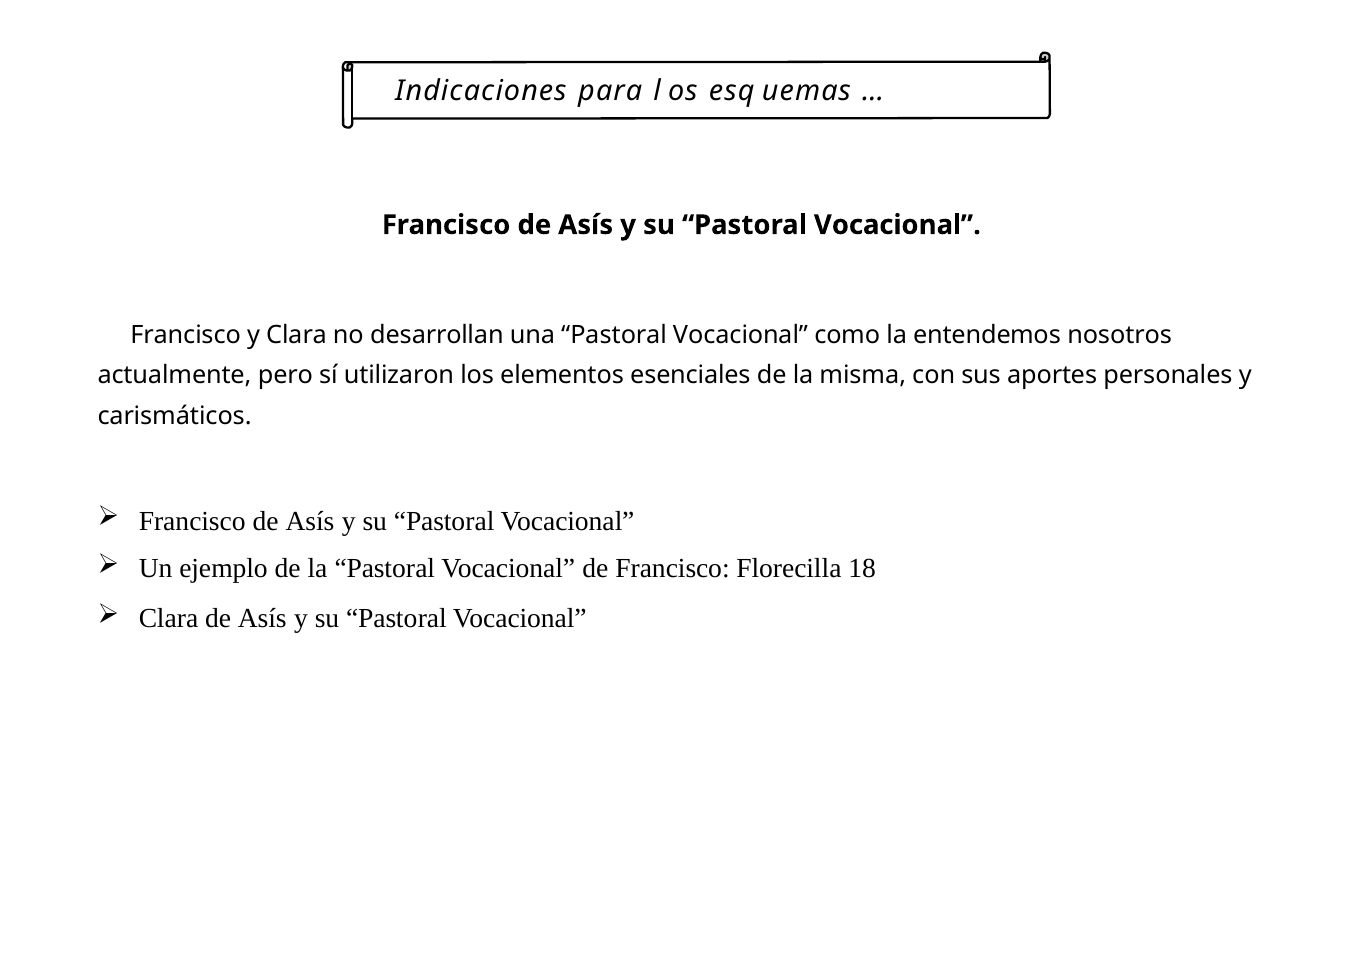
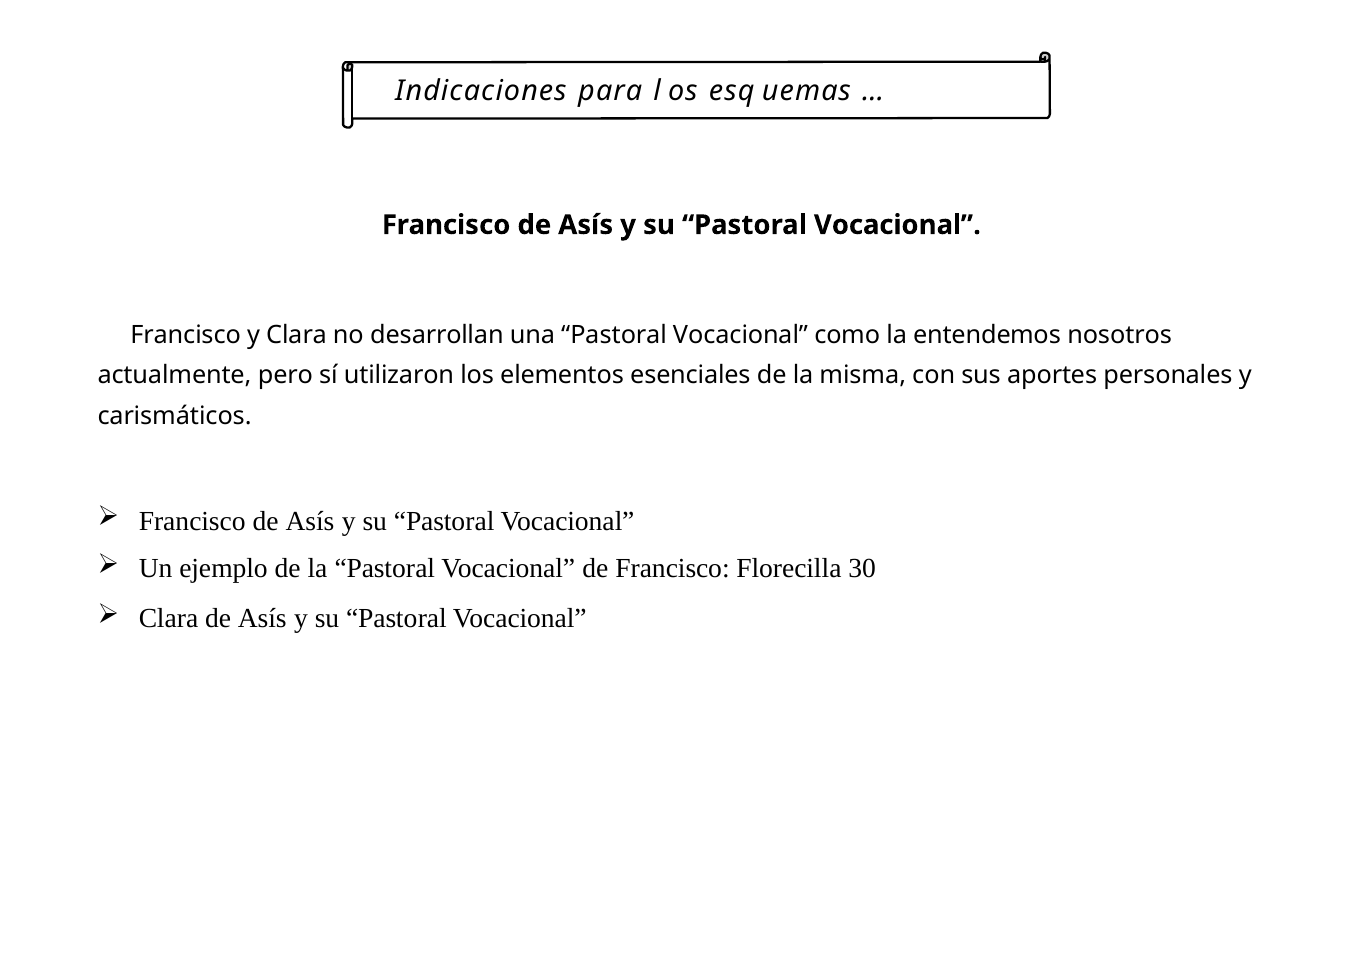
18: 18 -> 30
